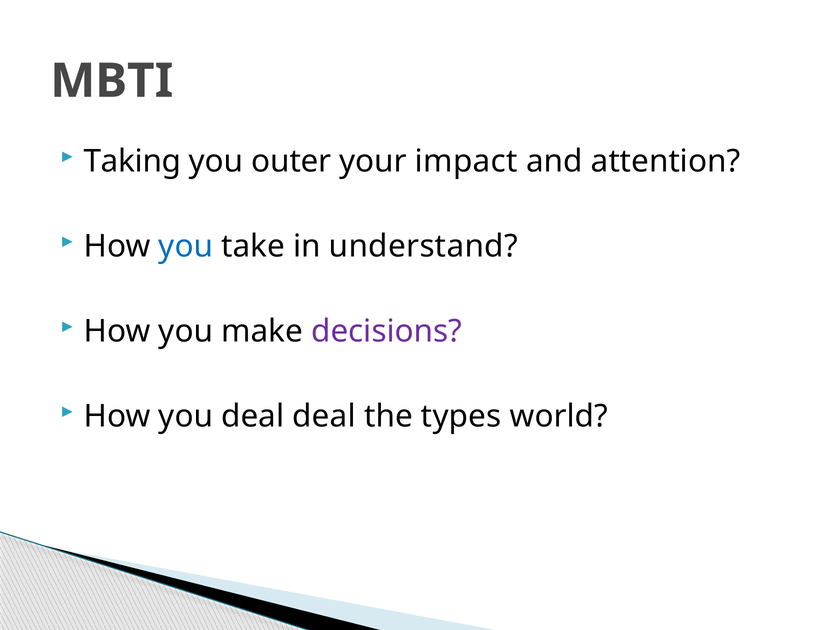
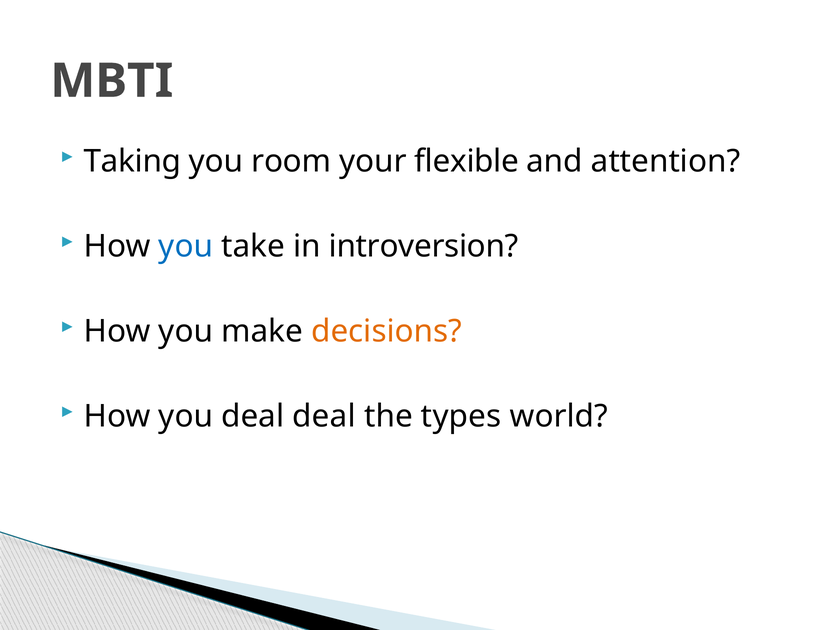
outer: outer -> room
impact: impact -> flexible
understand: understand -> introversion
decisions colour: purple -> orange
